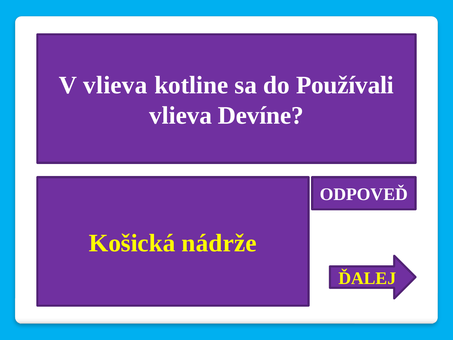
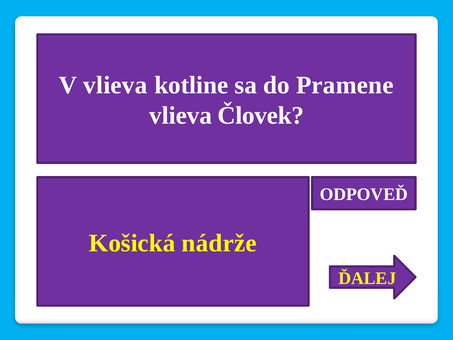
Používali: Používali -> Pramene
Devíne: Devíne -> Človek
